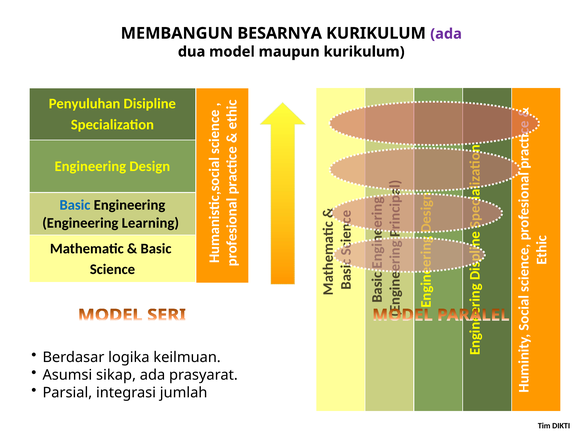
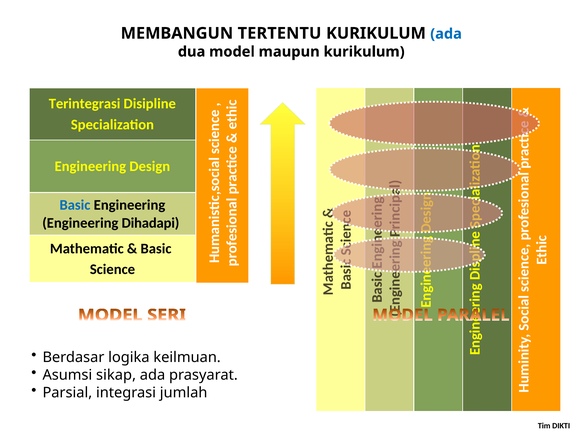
BESARNYA: BESARNYA -> TERTENTU
ada at (446, 34) colour: purple -> blue
Penyuluhan: Penyuluhan -> Terintegrasi
Learning: Learning -> Dihadapi
